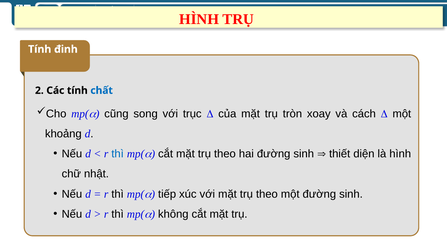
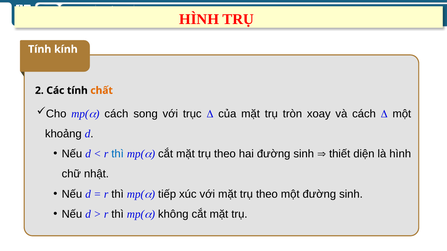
định: định -> kính
chất colour: blue -> orange
cũng at (116, 114): cũng -> cách
